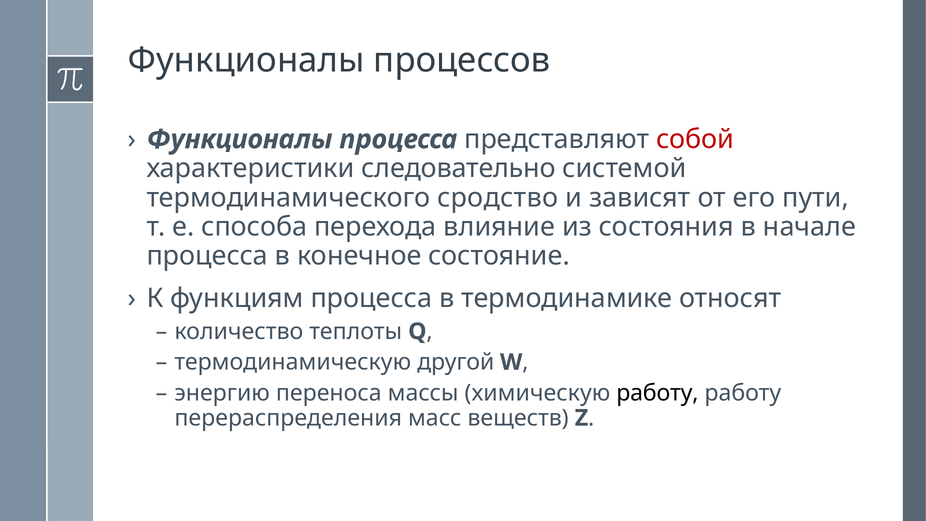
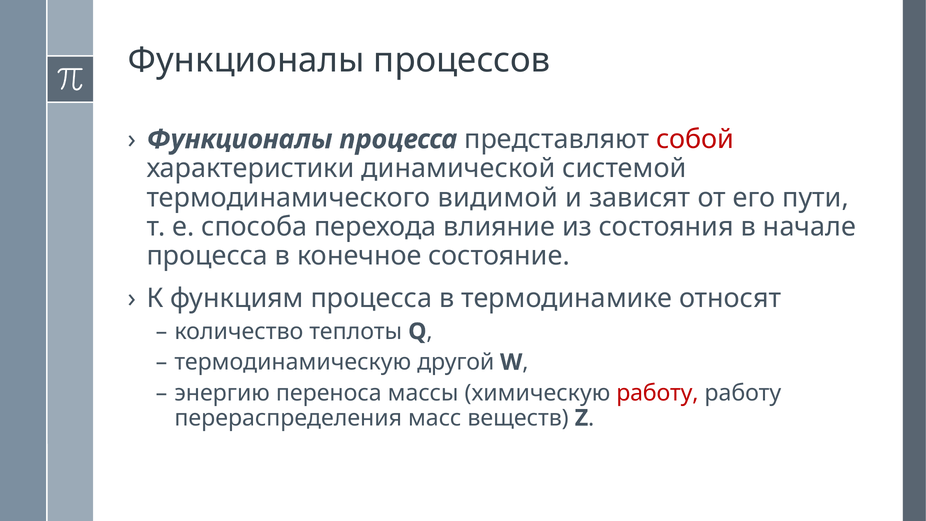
следовательно: следовательно -> динамической
сродство: сродство -> видимой
работу at (657, 393) colour: black -> red
